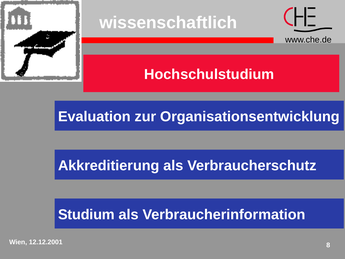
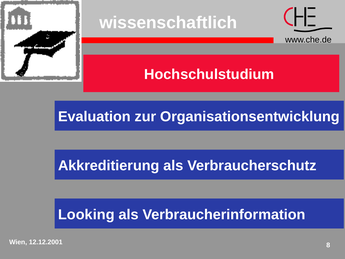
Studium: Studium -> Looking
